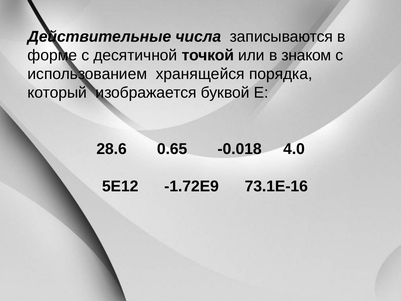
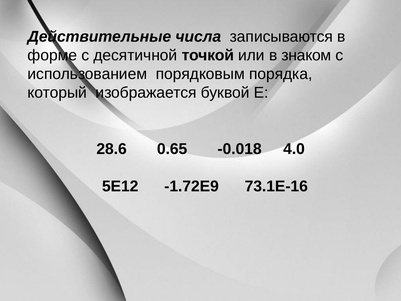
хранящейся: хранящейся -> порядковым
